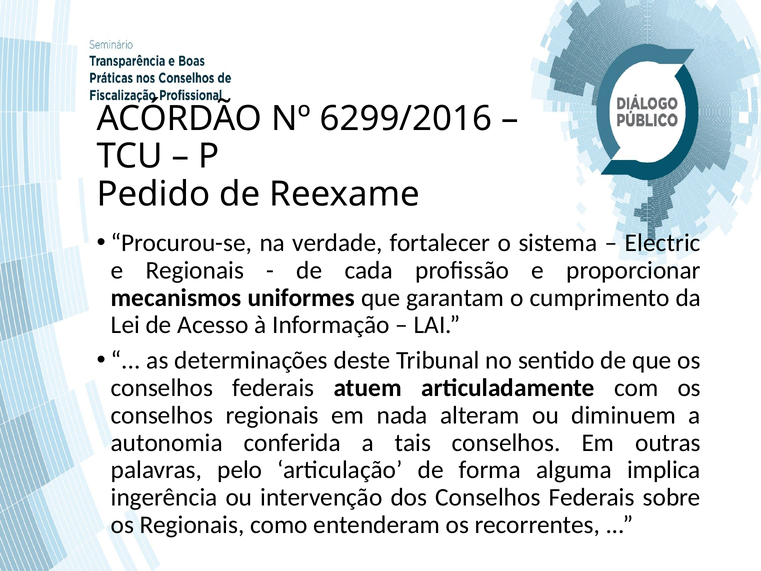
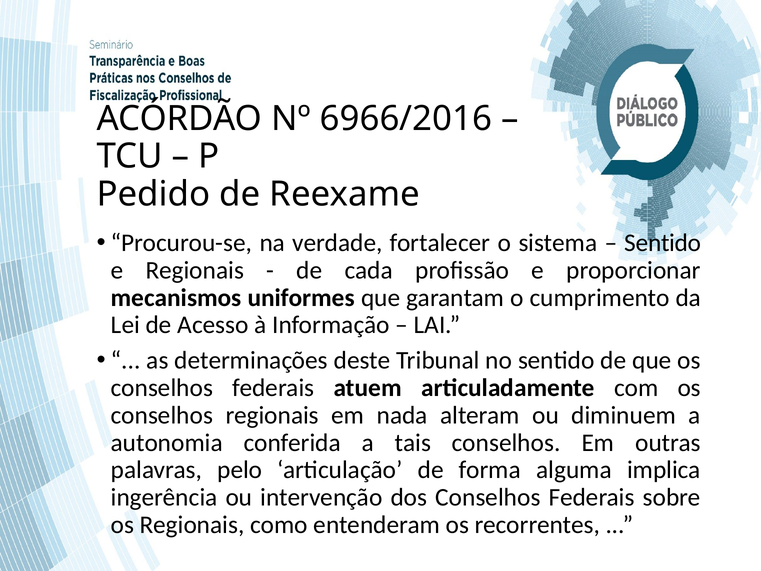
6299/2016: 6299/2016 -> 6966/2016
Electric at (663, 243): Electric -> Sentido
